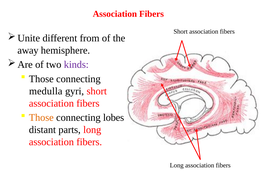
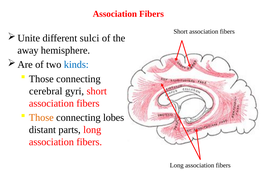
from: from -> sulci
kinds colour: purple -> blue
medulla: medulla -> cerebral
